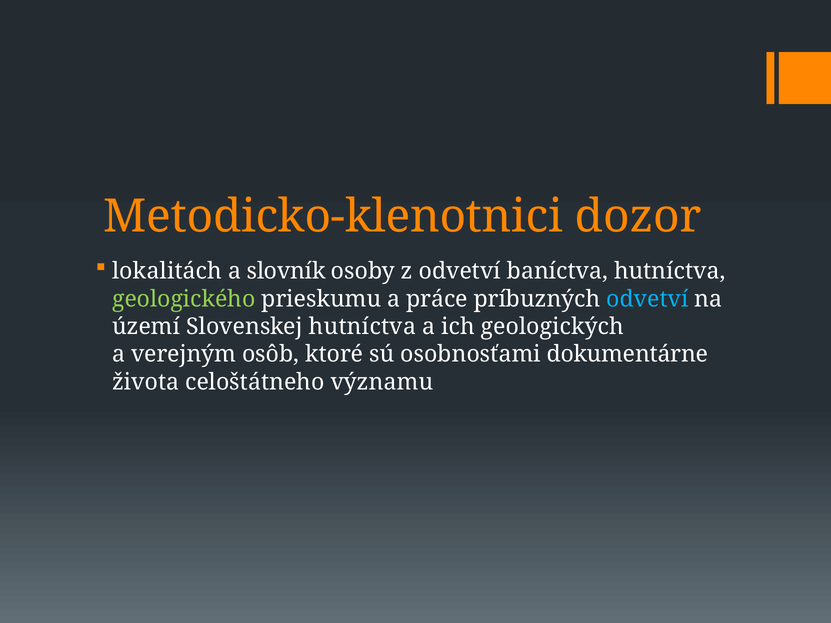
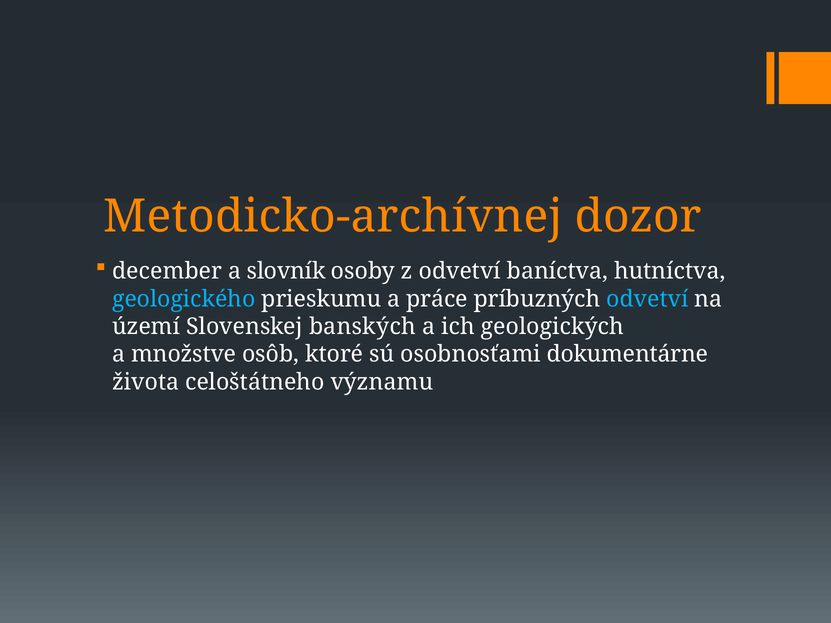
Metodicko-klenotnici: Metodicko-klenotnici -> Metodicko-archívnej
lokalitách: lokalitách -> december
geologického colour: light green -> light blue
Slovenskej hutníctva: hutníctva -> banských
verejným: verejným -> množstve
